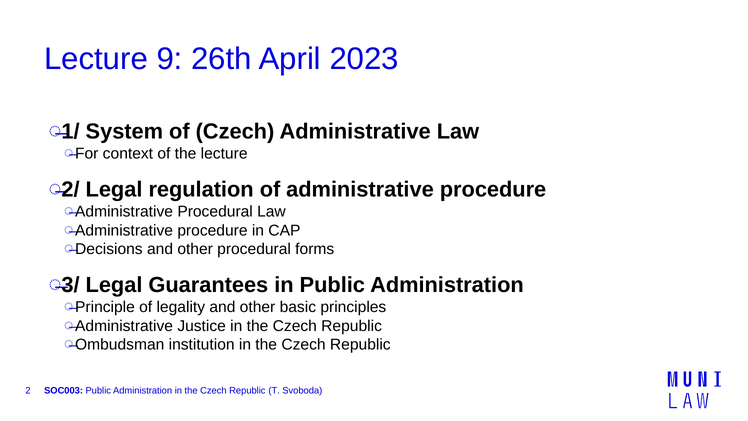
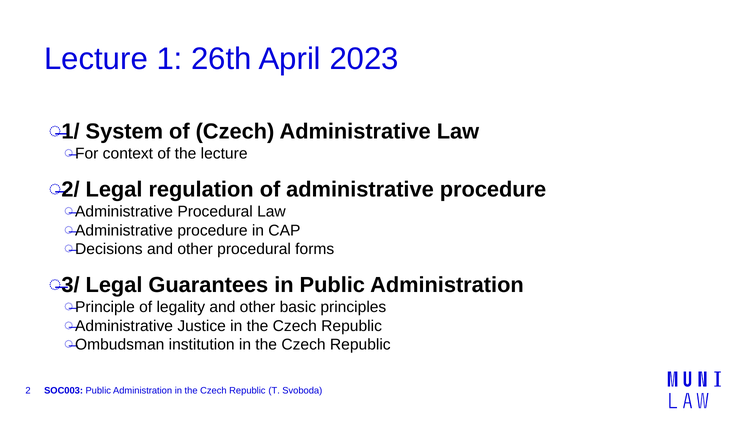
9: 9 -> 1
